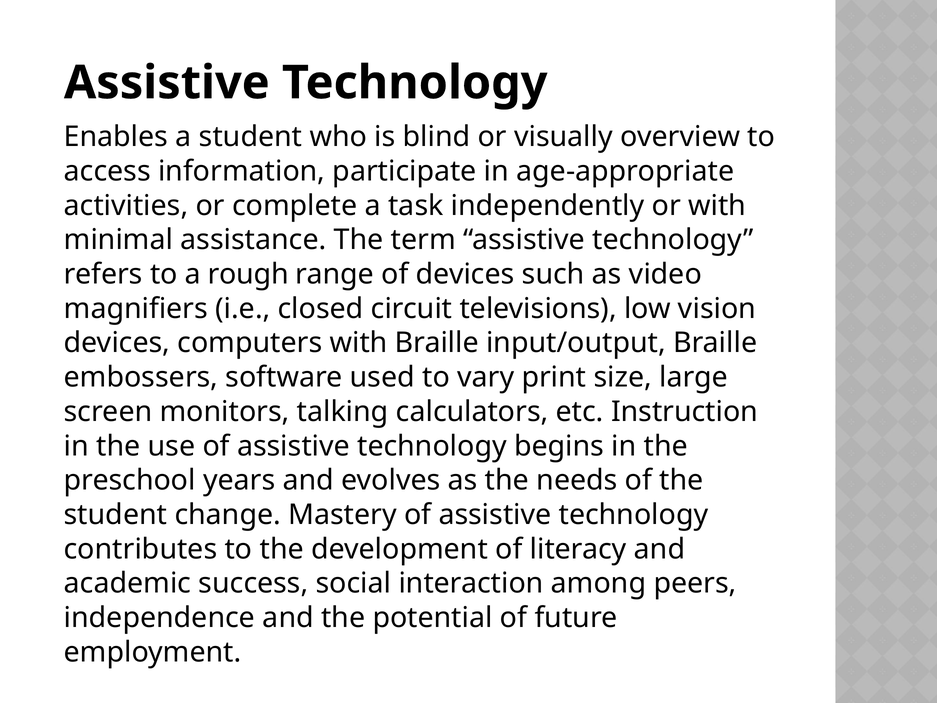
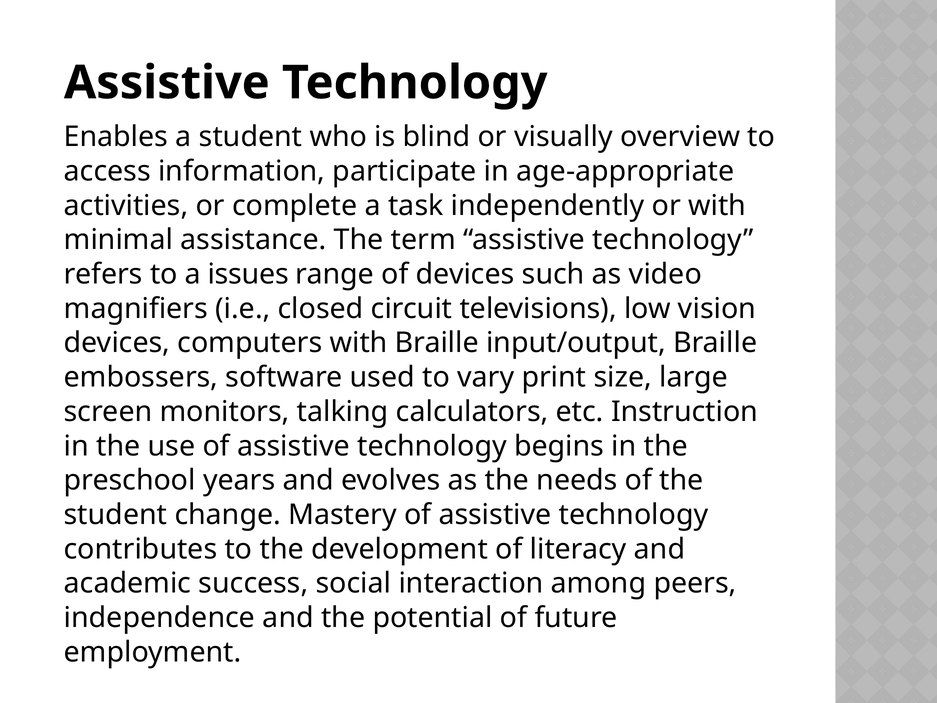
rough: rough -> issues
